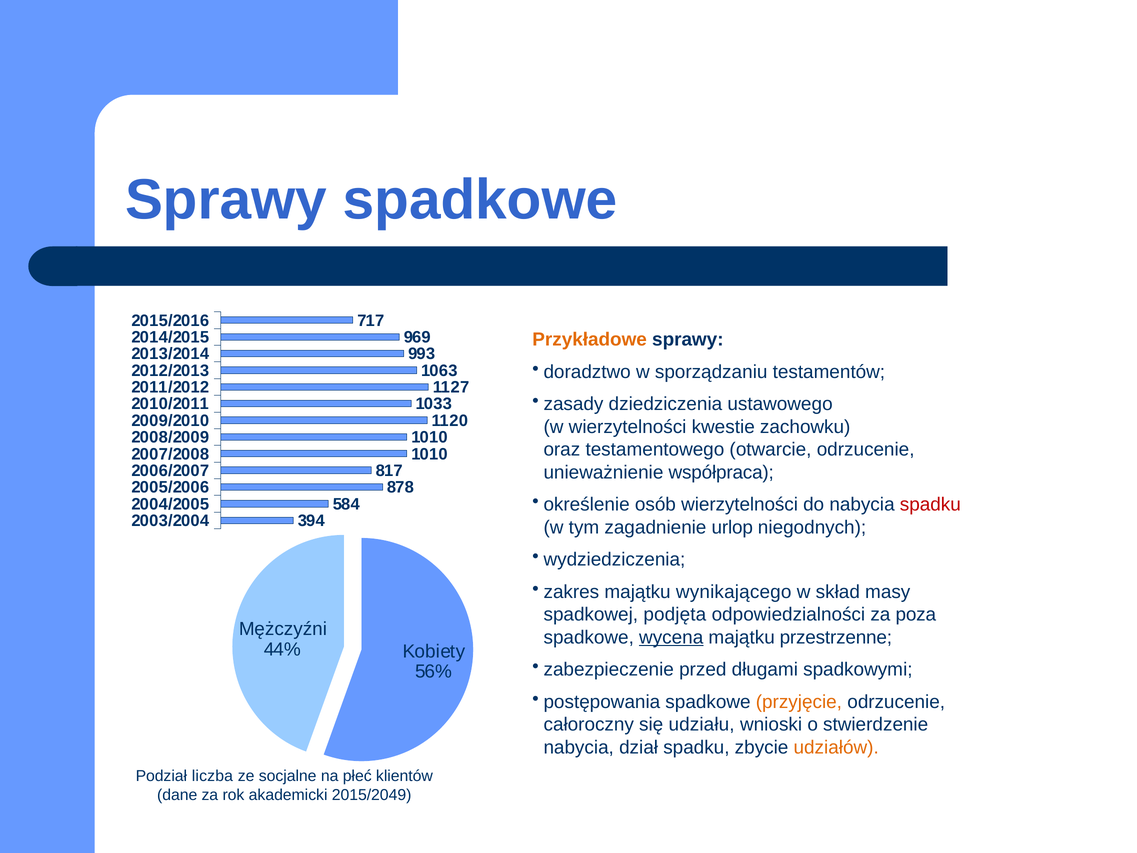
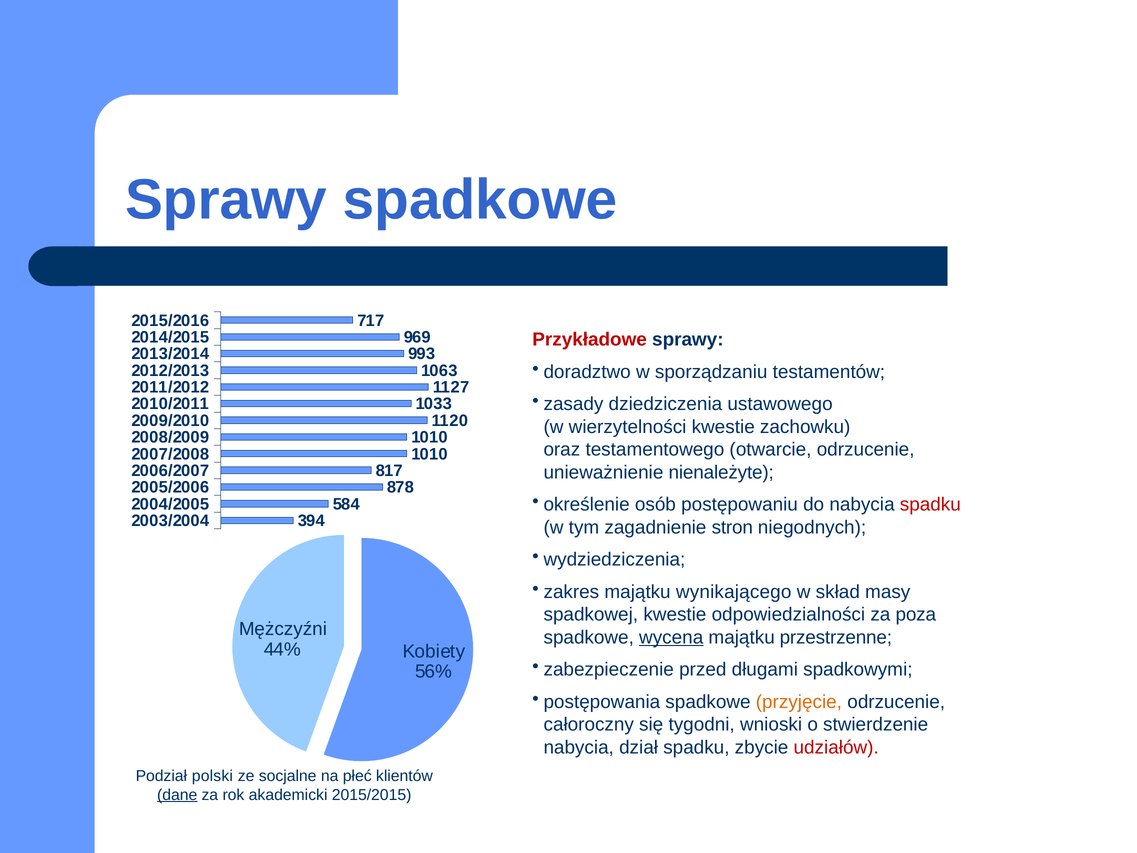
Przykładowe colour: orange -> red
współpraca: współpraca -> nienależyte
osób wierzytelności: wierzytelności -> postępowaniu
urlop: urlop -> stron
spadkowej podjęta: podjęta -> kwestie
udziału: udziału -> tygodni
udziałów colour: orange -> red
liczba: liczba -> polski
dane underline: none -> present
2015/2049: 2015/2049 -> 2015/2015
